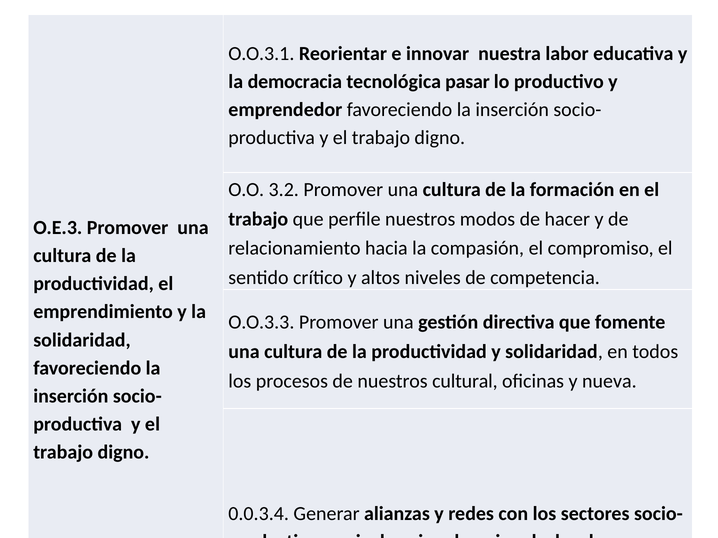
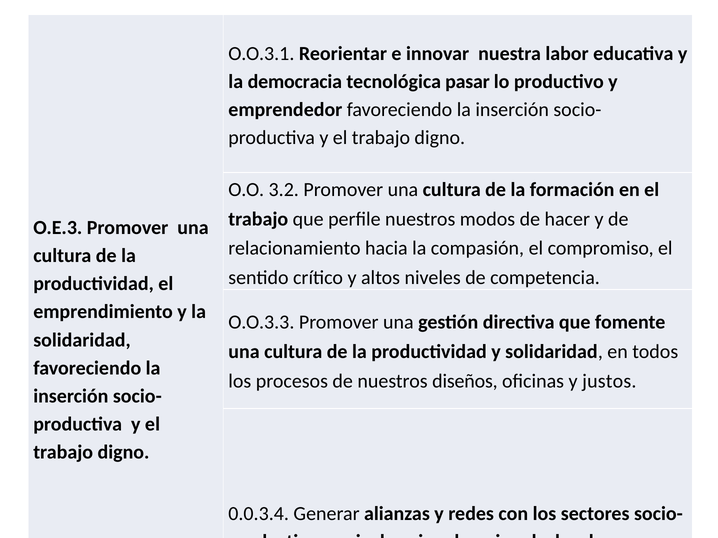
cultural: cultural -> diseños
nueva: nueva -> justos
